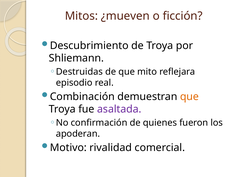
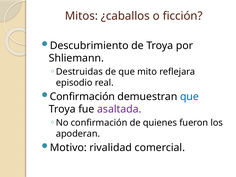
¿mueven: ¿mueven -> ¿caballos
Combinación at (82, 97): Combinación -> Confirmación
que at (189, 97) colour: orange -> blue
